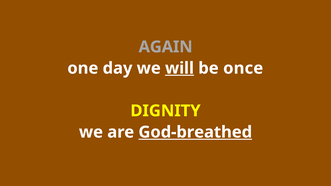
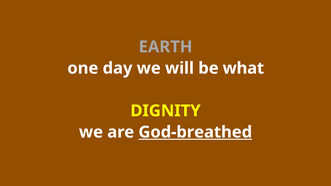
AGAIN: AGAIN -> EARTH
will underline: present -> none
once: once -> what
